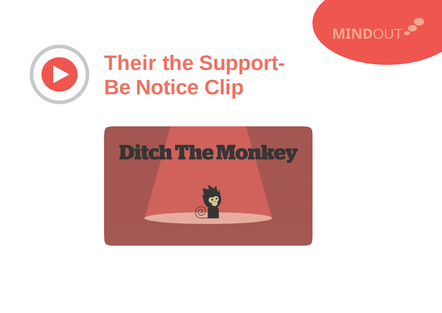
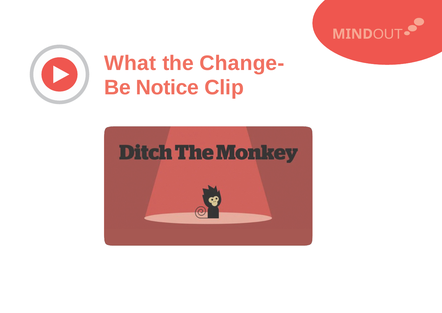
Their: Their -> What
Support-: Support- -> Change-
